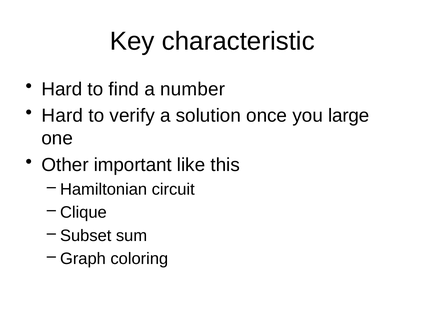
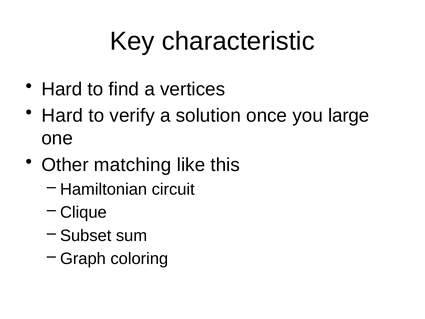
number: number -> vertices
important: important -> matching
